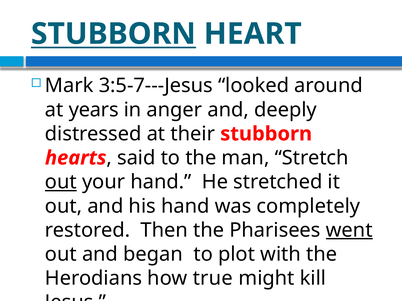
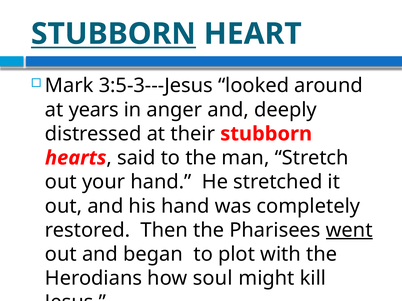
3:5-7---Jesus: 3:5-7---Jesus -> 3:5-3---Jesus
out at (61, 182) underline: present -> none
true: true -> soul
